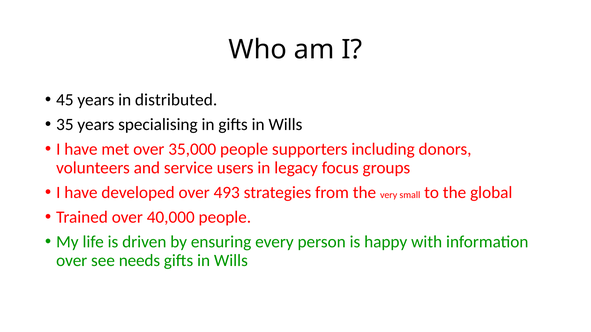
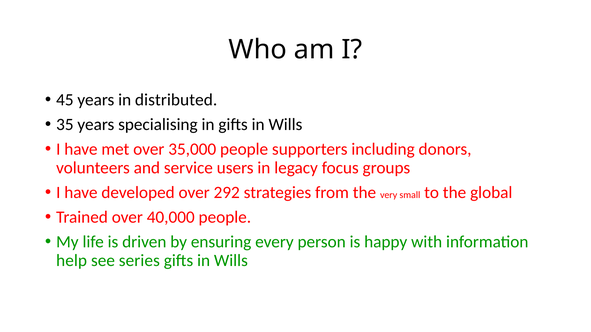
493: 493 -> 292
over at (72, 261): over -> help
needs: needs -> series
